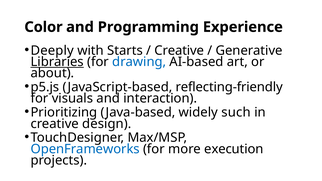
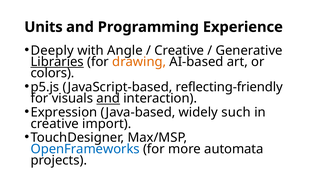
Color: Color -> Units
Starts: Starts -> Angle
drawing colour: blue -> orange
about: about -> colors
and at (108, 98) underline: none -> present
Prioritizing: Prioritizing -> Expression
design: design -> import
execution: execution -> automata
